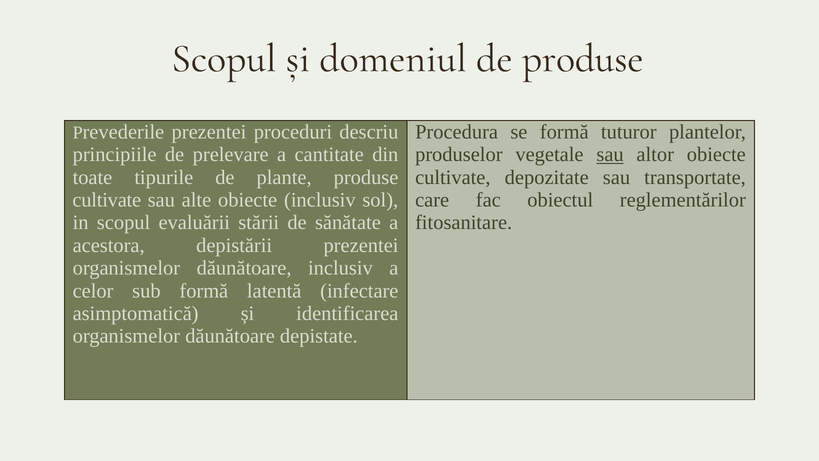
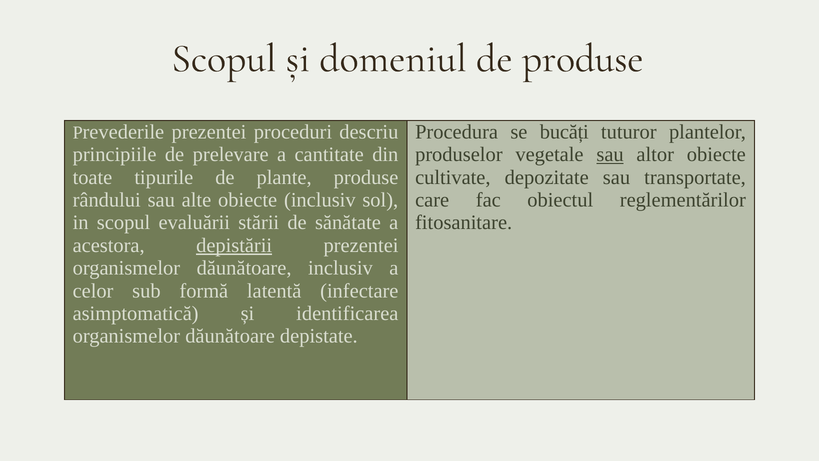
se formă: formă -> bucăți
cultivate at (107, 200): cultivate -> rândului
depistării underline: none -> present
